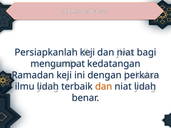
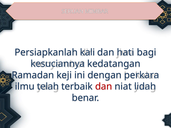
Persiapkanlah keji: keji -> kali
niat at (126, 52): niat -> hati
mengumpat: mengumpat -> kesuciannya
ilmu lidah: lidah -> telah
dan at (104, 87) colour: orange -> red
